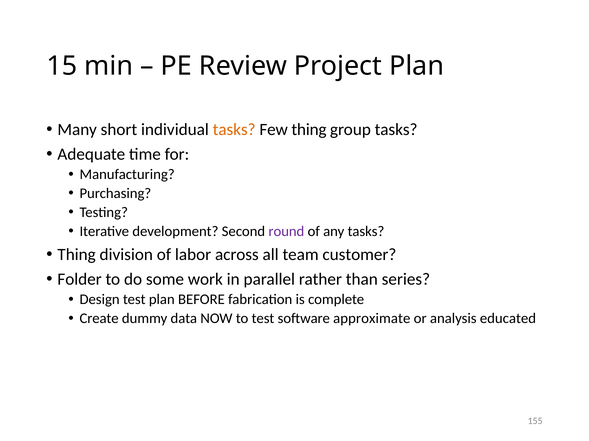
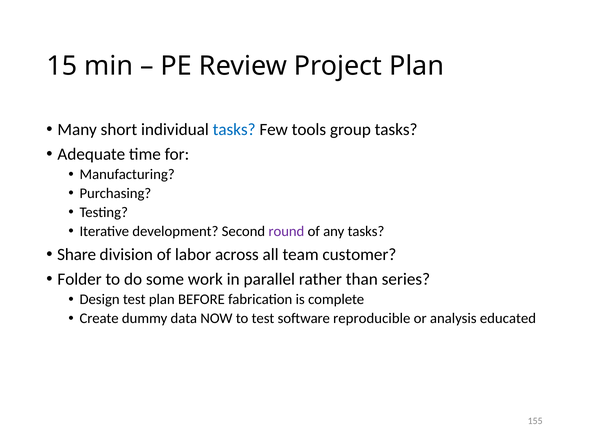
tasks at (234, 130) colour: orange -> blue
Few thing: thing -> tools
Thing at (77, 255): Thing -> Share
approximate: approximate -> reproducible
